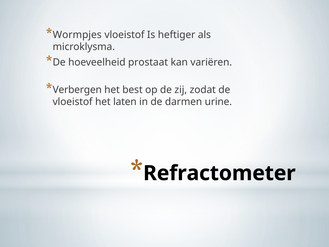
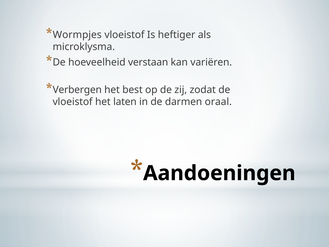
prostaat: prostaat -> verstaan
urine: urine -> oraal
Refractometer: Refractometer -> Aandoeningen
